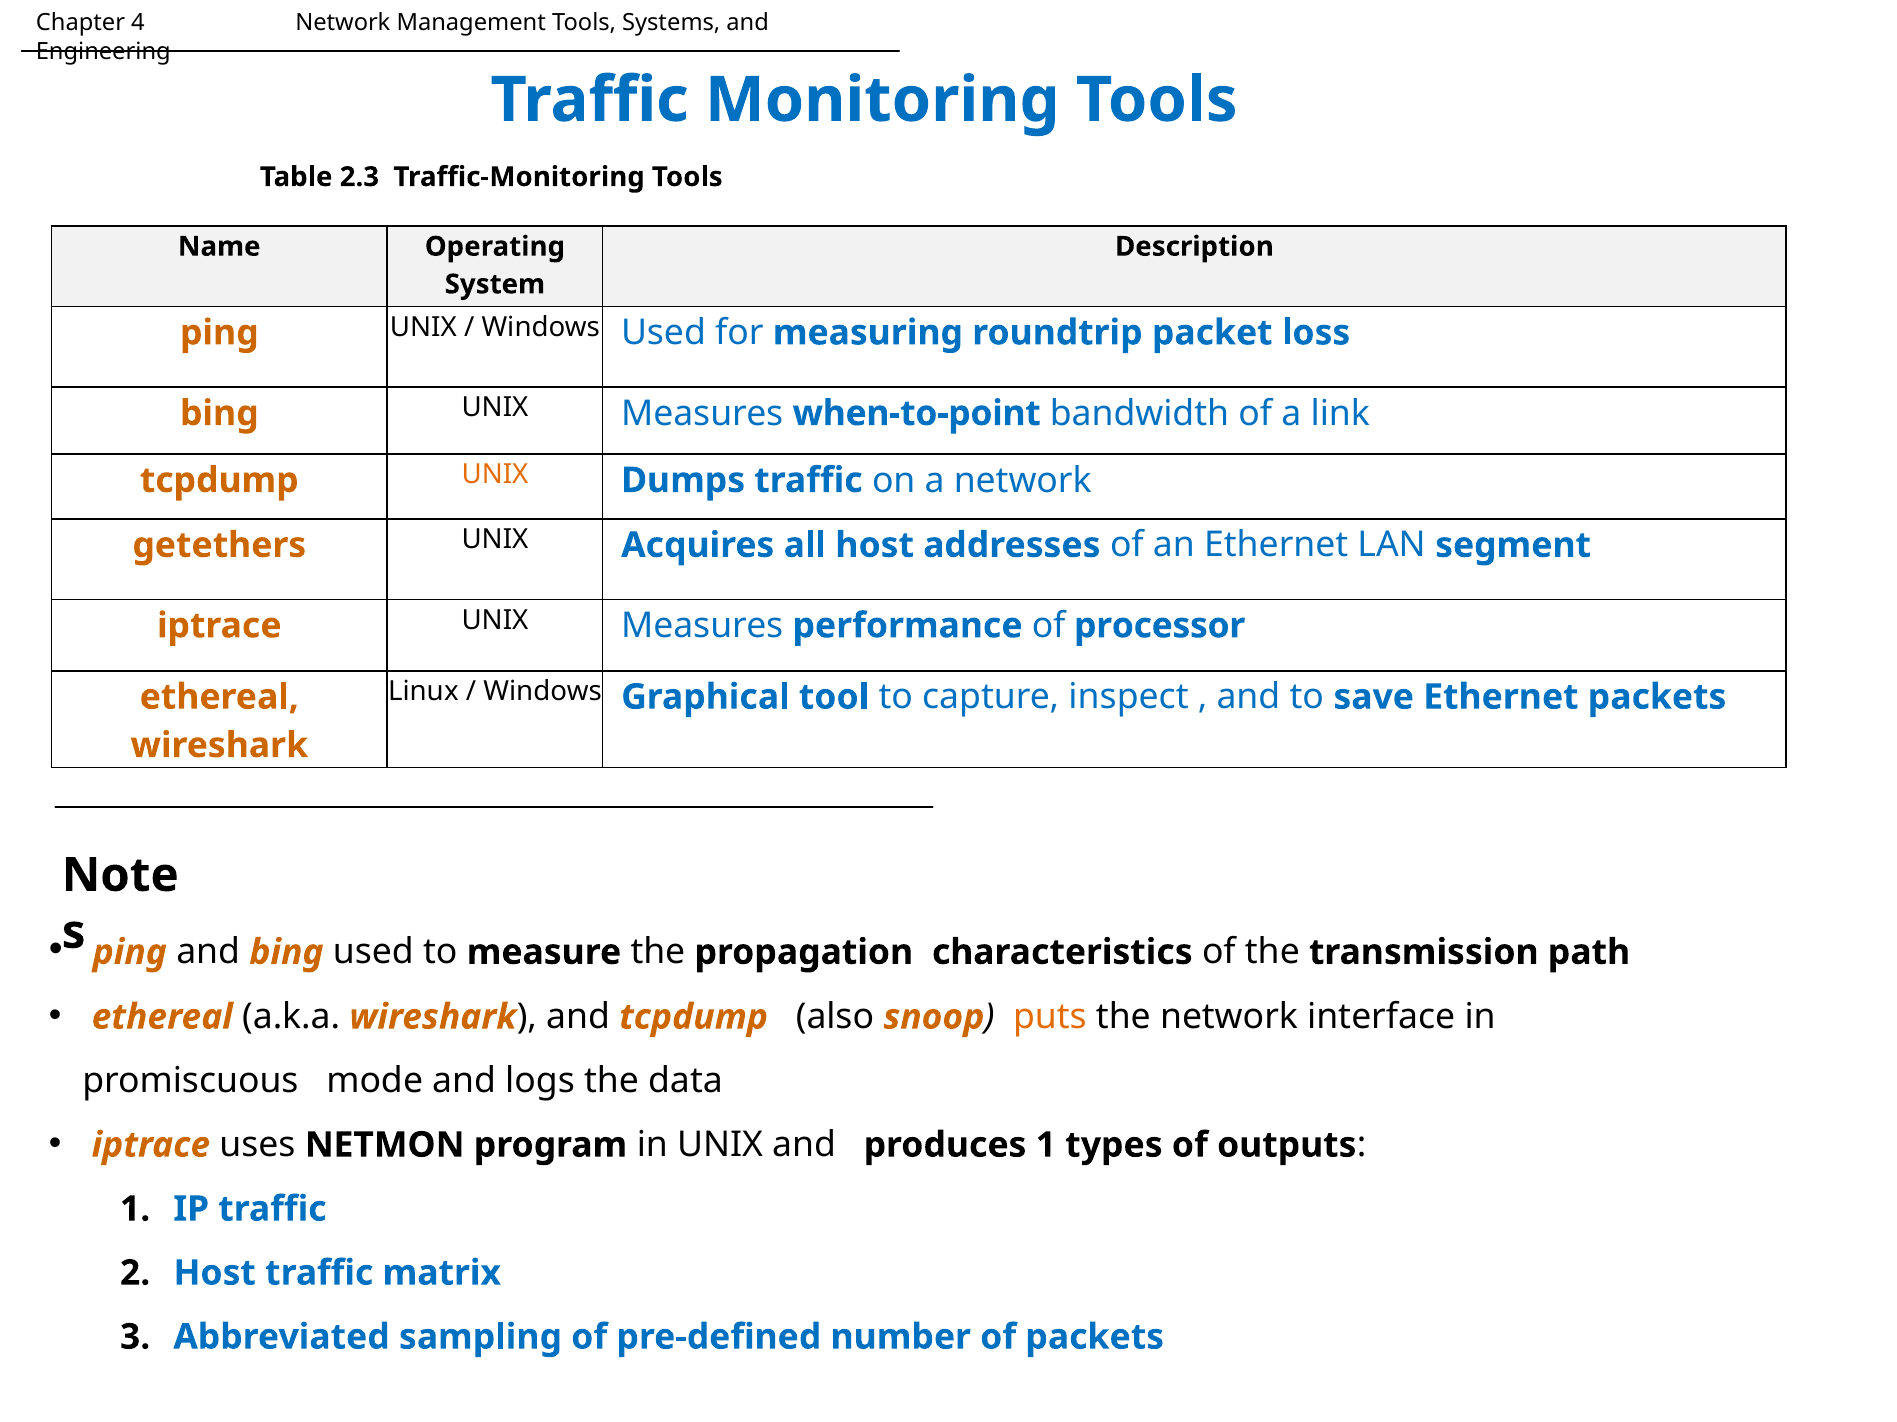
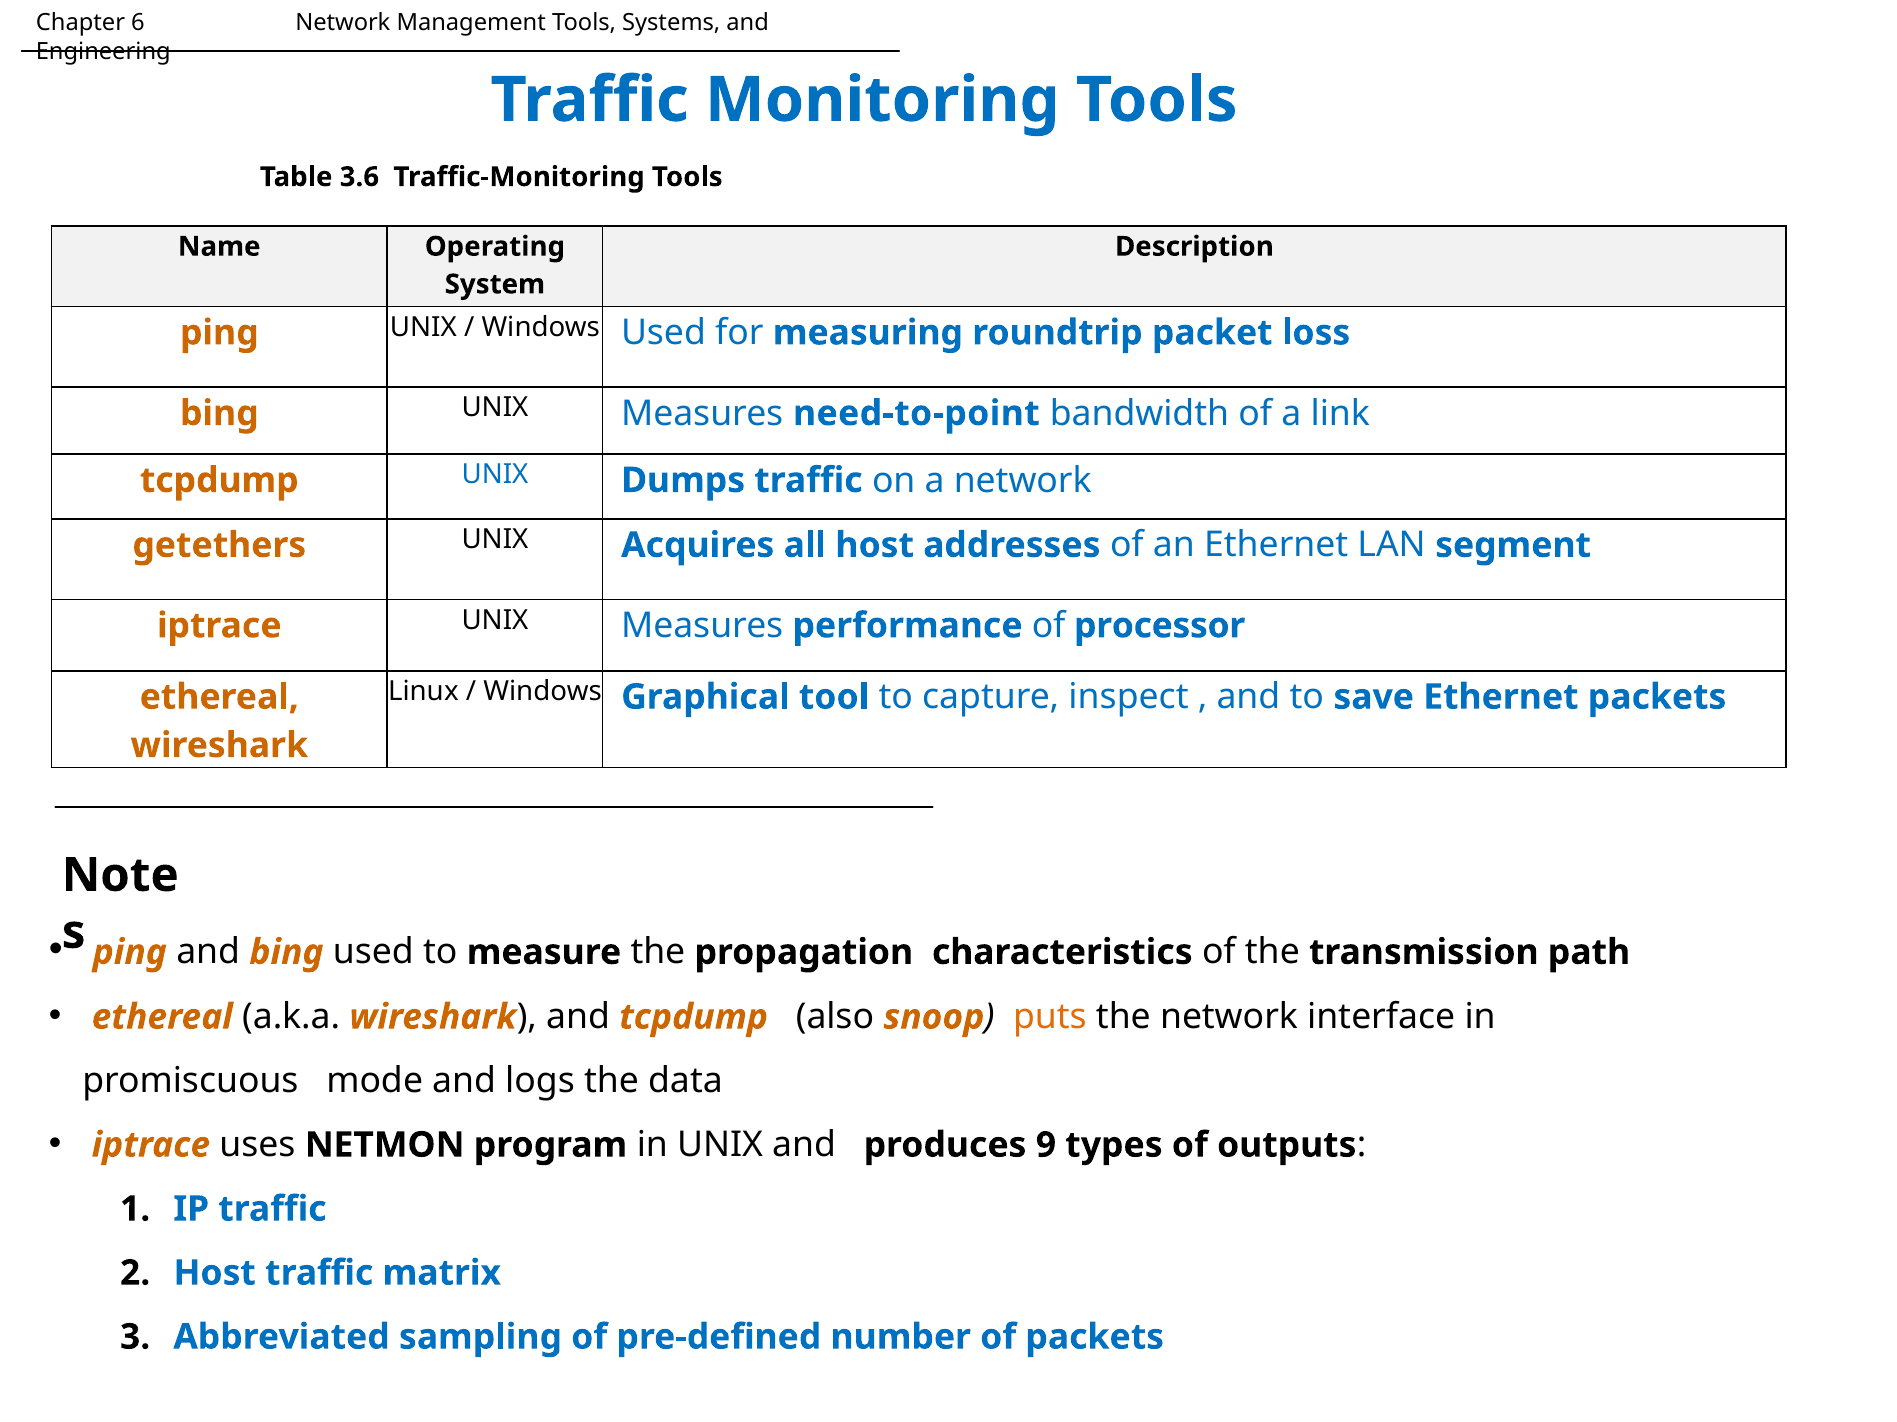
4: 4 -> 6
2.3: 2.3 -> 3.6
when-to-point: when-to-point -> need-to-point
UNIX at (495, 475) colour: orange -> blue
produces 1: 1 -> 9
